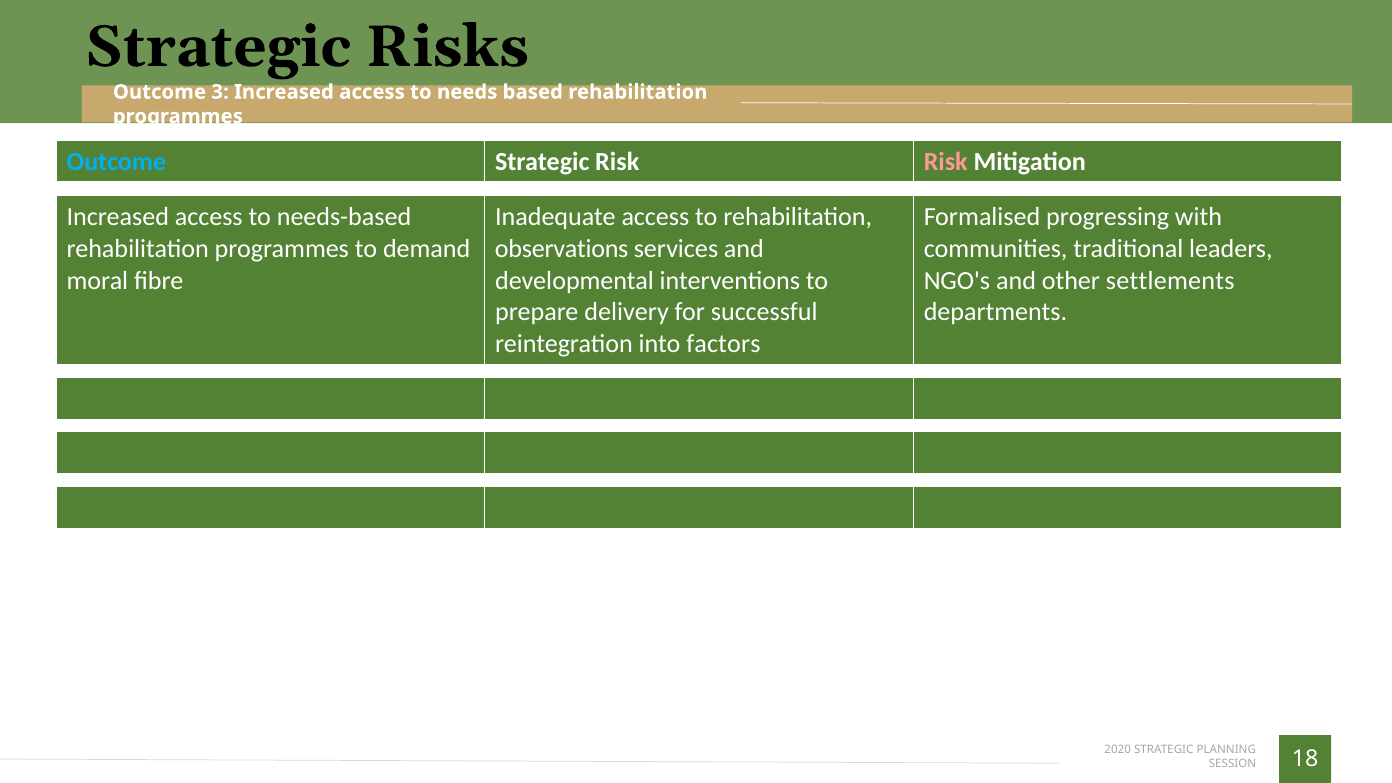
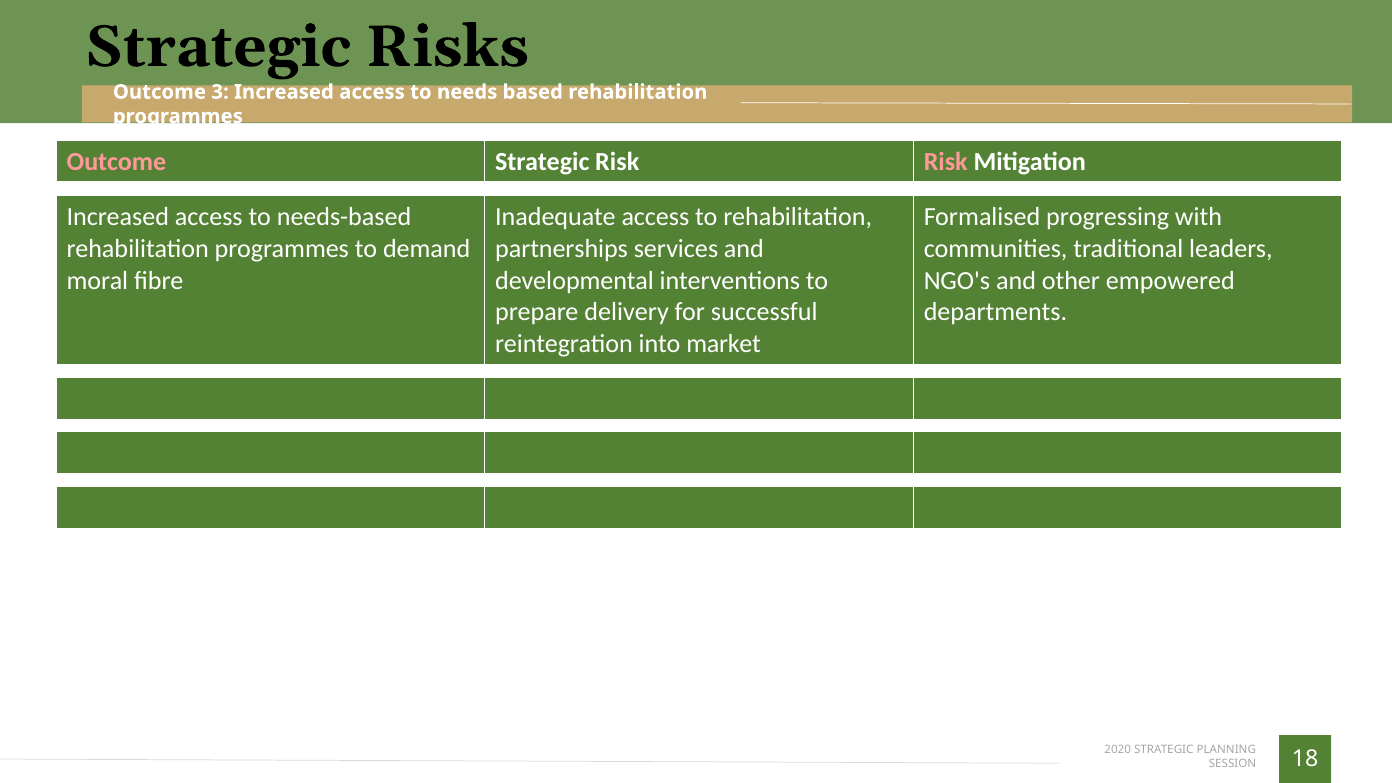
Outcome at (116, 162) colour: light blue -> pink
observations: observations -> partnerships
settlements: settlements -> empowered
factors: factors -> market
